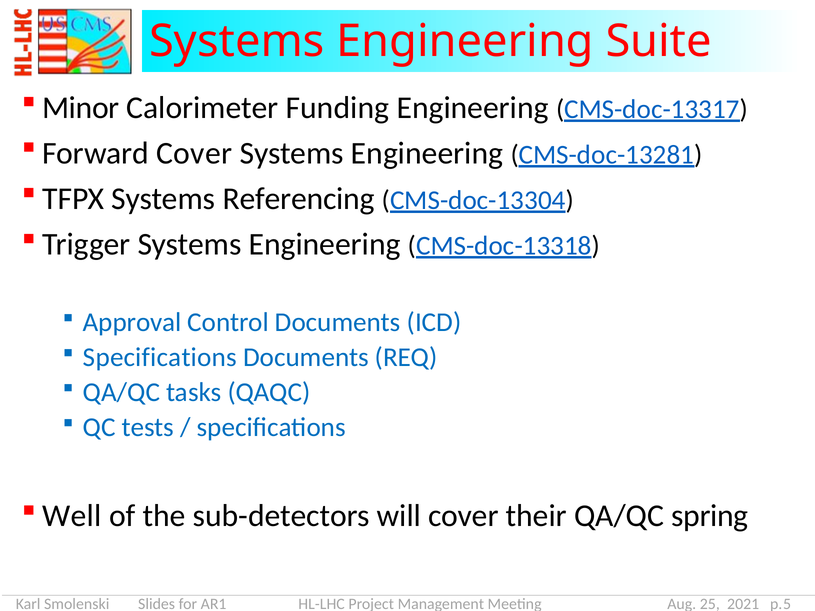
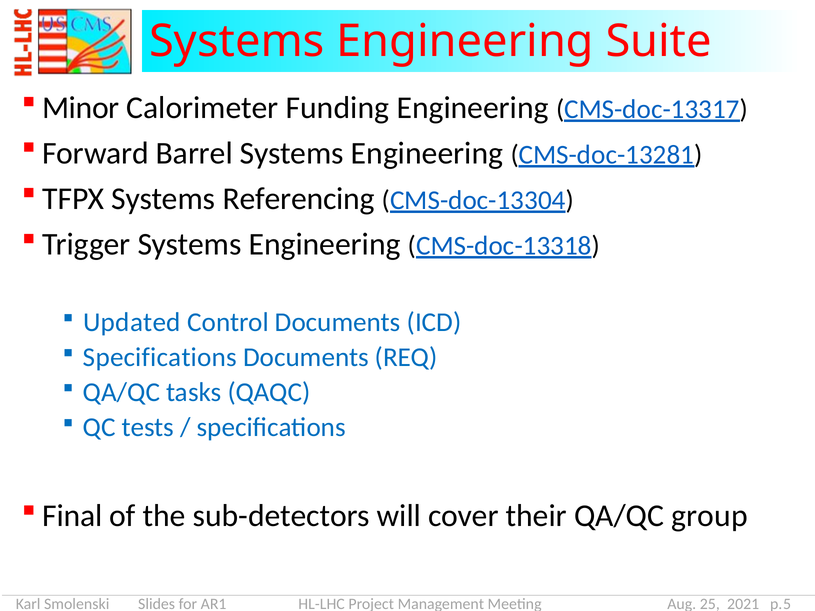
Forward Cover: Cover -> Barrel
Approval: Approval -> Updated
Well: Well -> Final
spring: spring -> group
